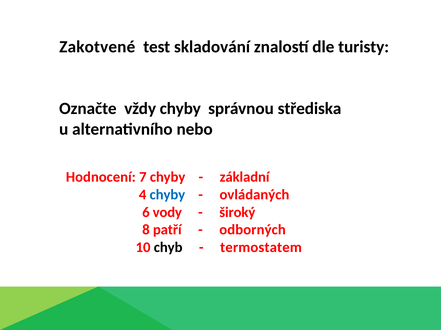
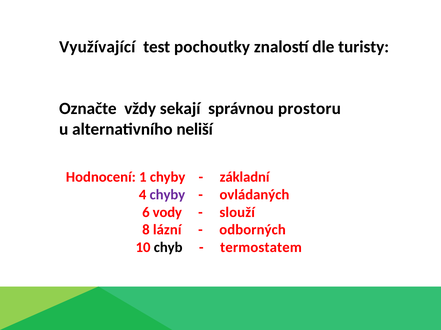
Zakotvené: Zakotvené -> Využívající
skladování: skladování -> pochoutky
vždy chyby: chyby -> sekají
střediska: střediska -> prostoru
nebo: nebo -> neliší
7: 7 -> 1
chyby at (167, 195) colour: blue -> purple
široký: široký -> slouží
patří: patří -> lázní
